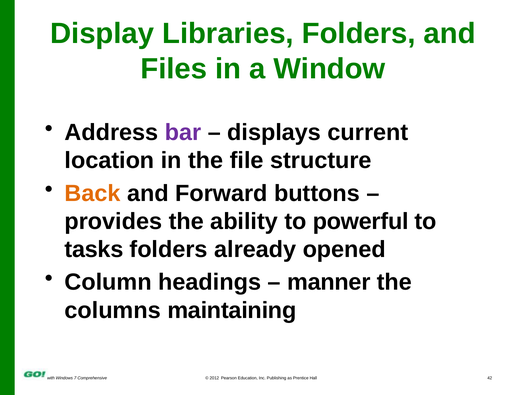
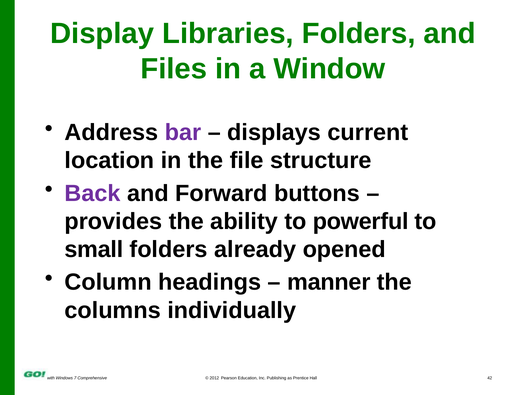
Back colour: orange -> purple
tasks: tasks -> small
maintaining: maintaining -> individually
